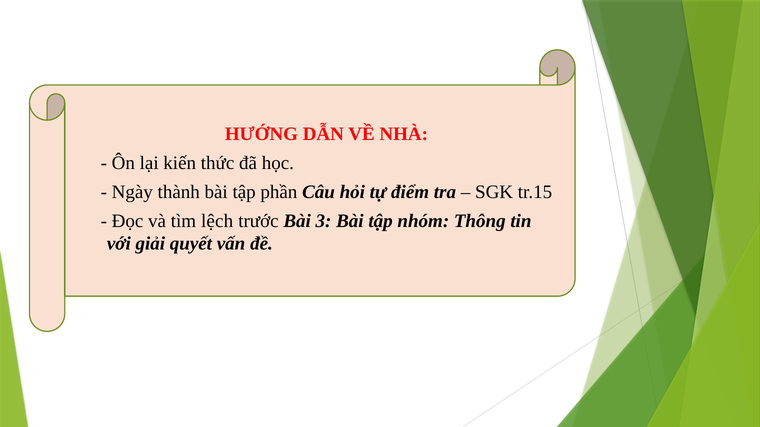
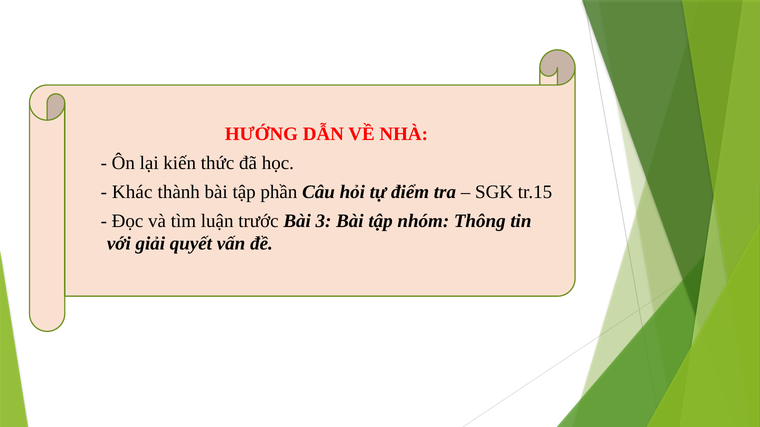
Ngày: Ngày -> Khác
lệch: lệch -> luận
